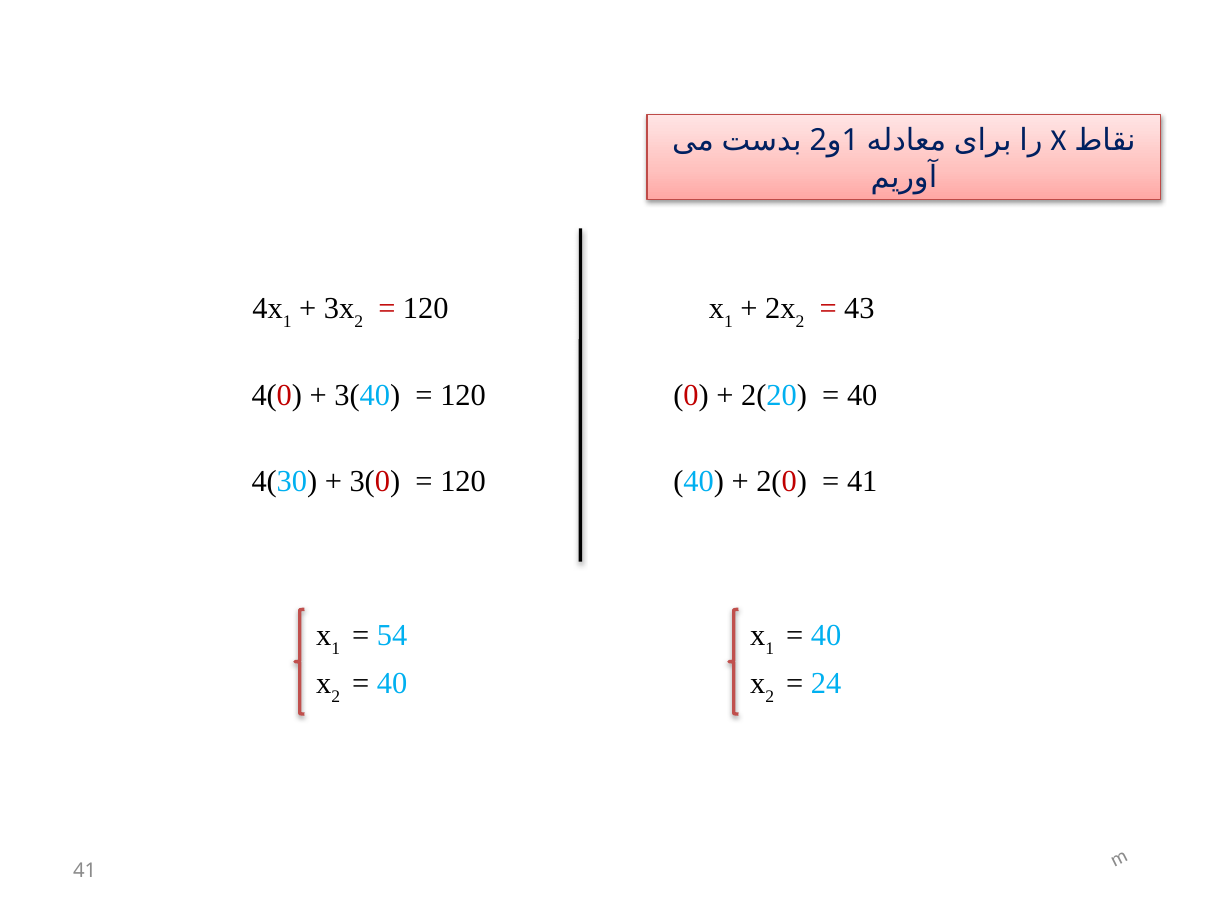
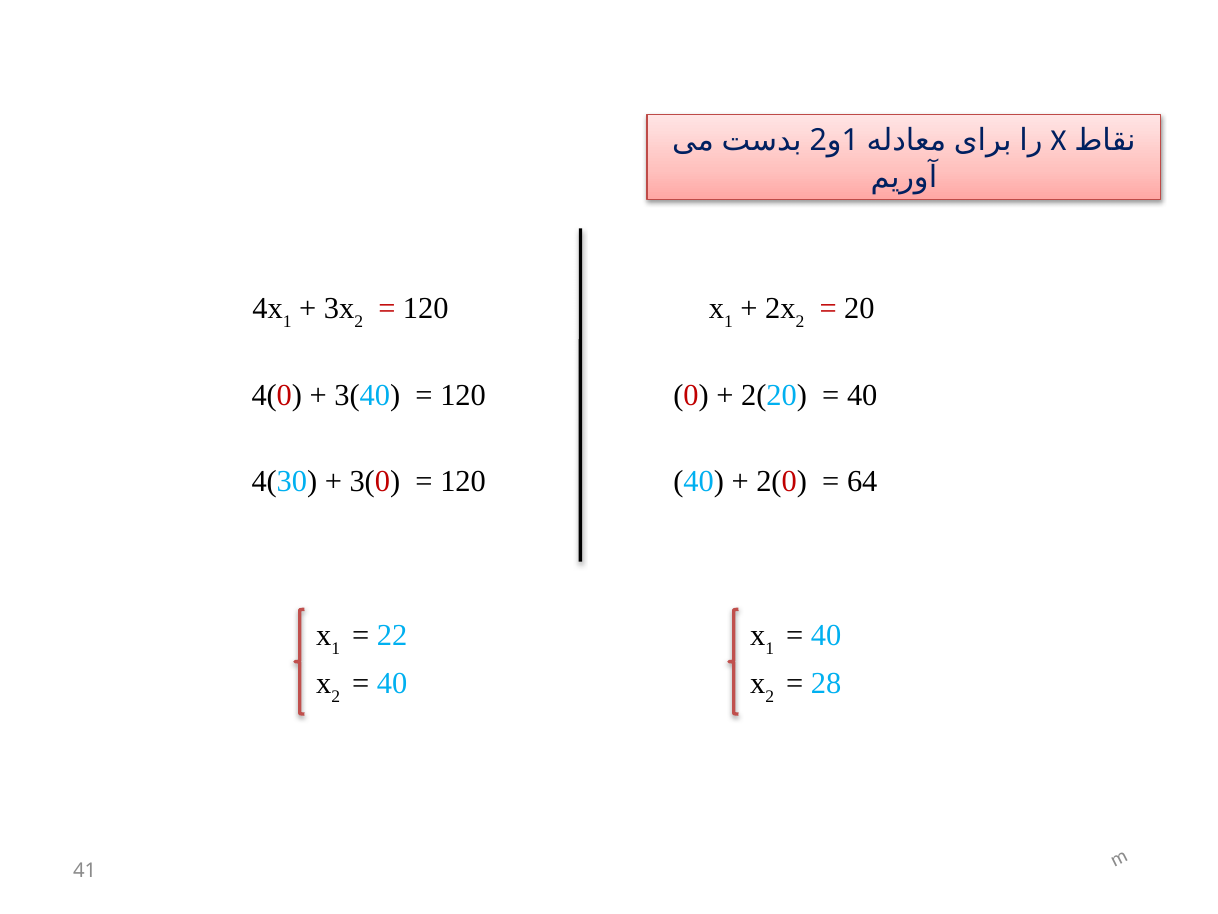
43: 43 -> 20
41 at (862, 481): 41 -> 64
54: 54 -> 22
24: 24 -> 28
